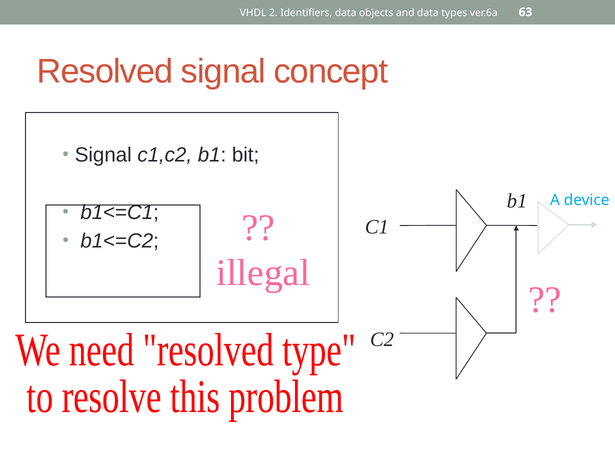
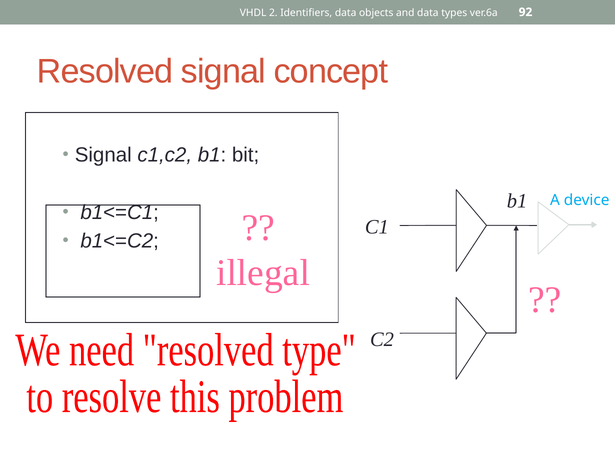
63: 63 -> 92
